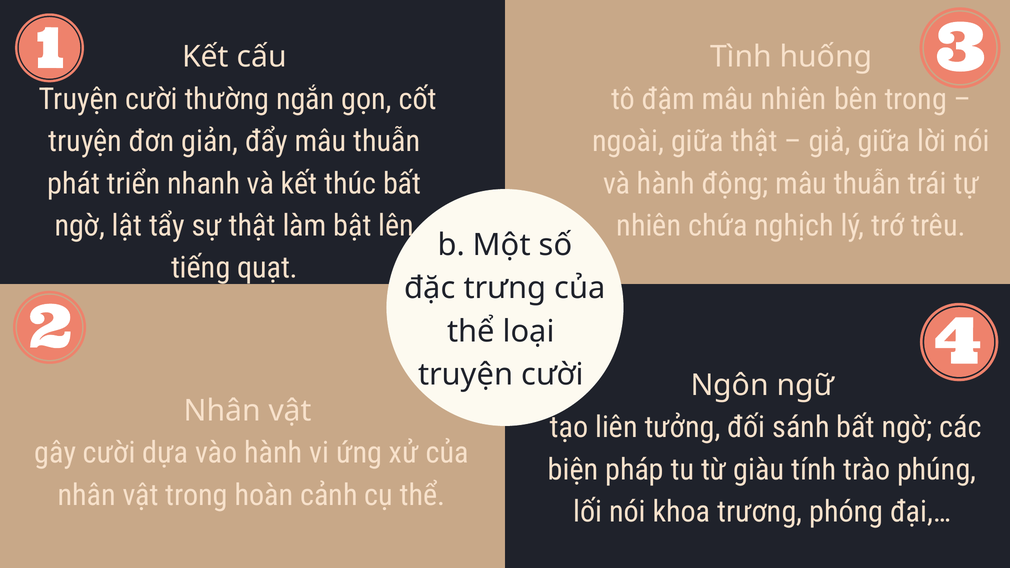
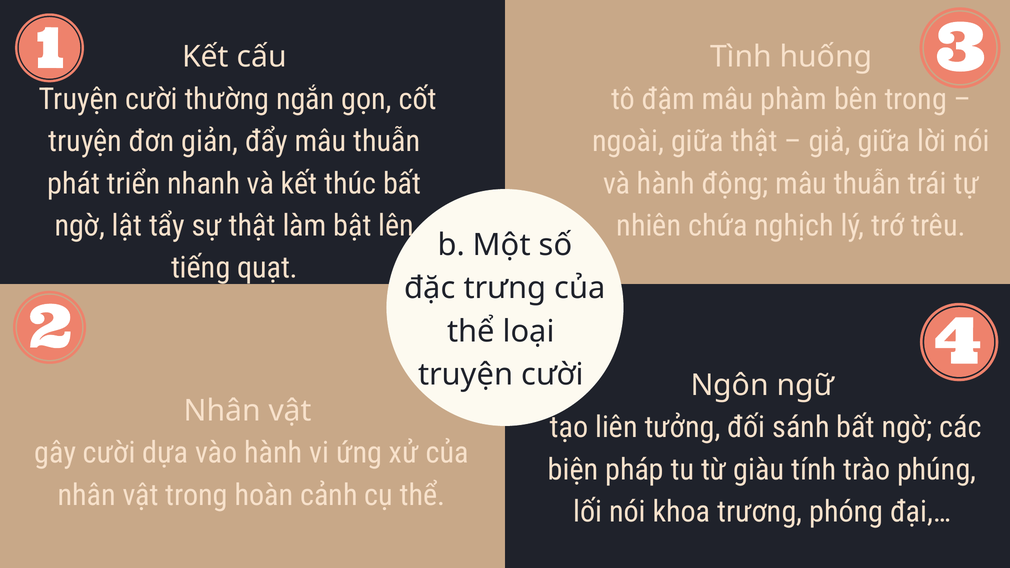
mâu nhiên: nhiên -> phàm
